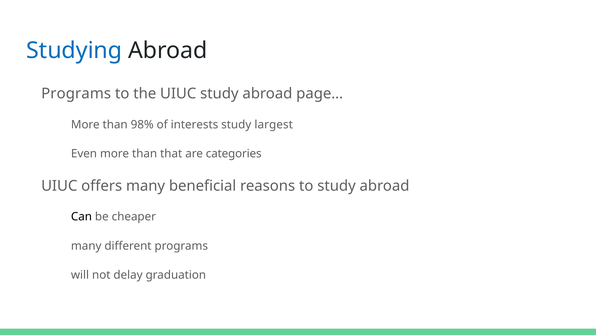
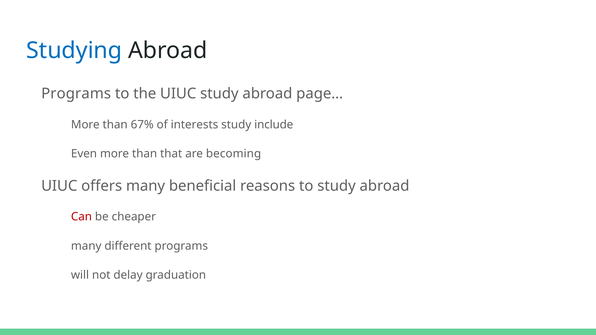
98%: 98% -> 67%
largest: largest -> include
categories: categories -> becoming
Can colour: black -> red
